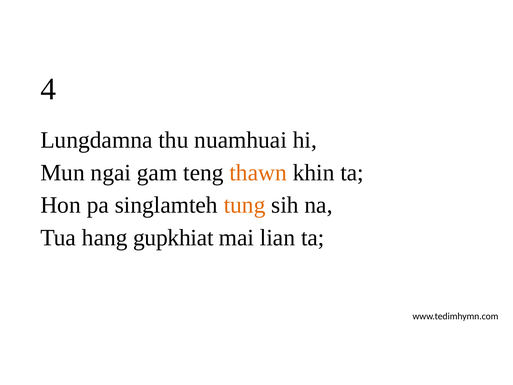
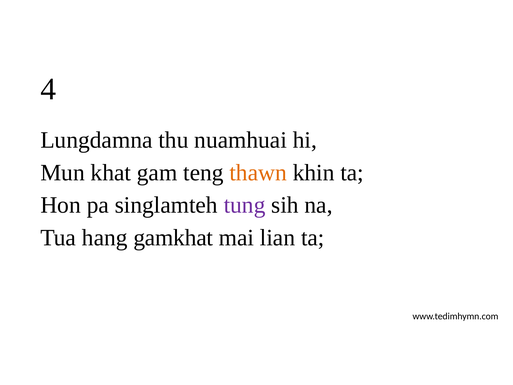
ngai: ngai -> khat
tung colour: orange -> purple
gupkhiat: gupkhiat -> gamkhat
